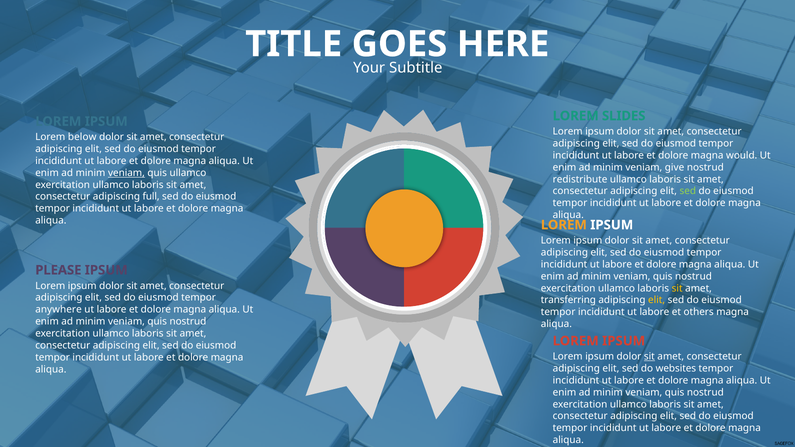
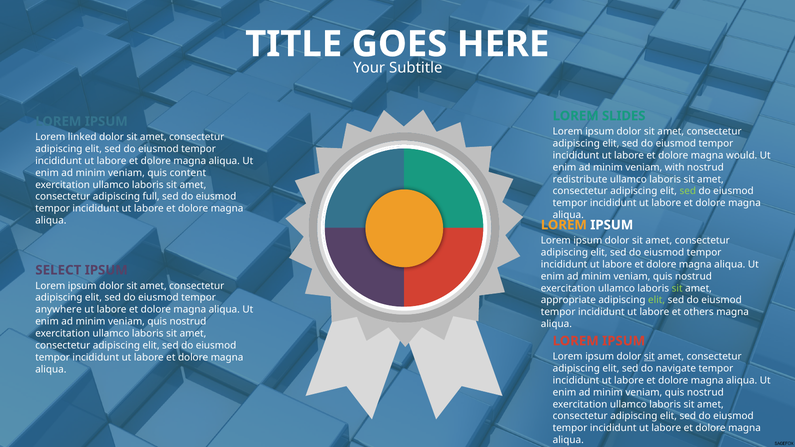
below: below -> linked
give: give -> with
veniam at (126, 173) underline: present -> none
quis ullamco: ullamco -> content
PLEASE: PLEASE -> SELECT
sit at (677, 288) colour: yellow -> light green
transferring: transferring -> appropriate
elit at (657, 300) colour: yellow -> light green
websites: websites -> navigate
